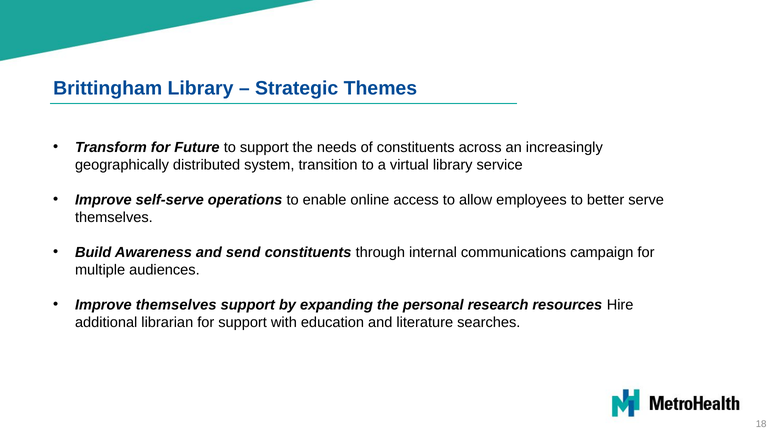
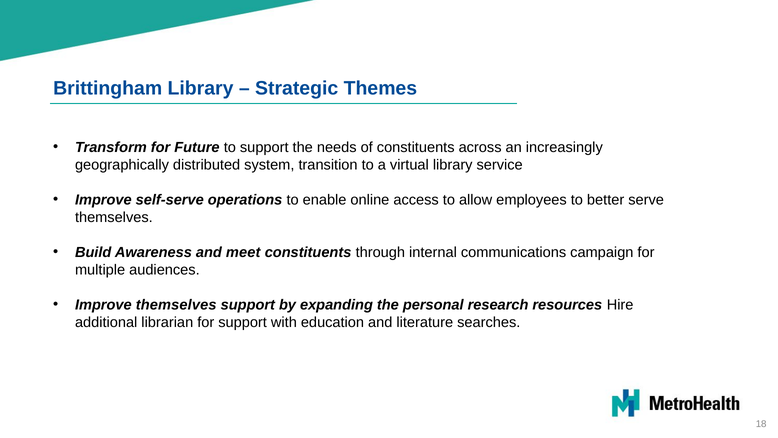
send: send -> meet
